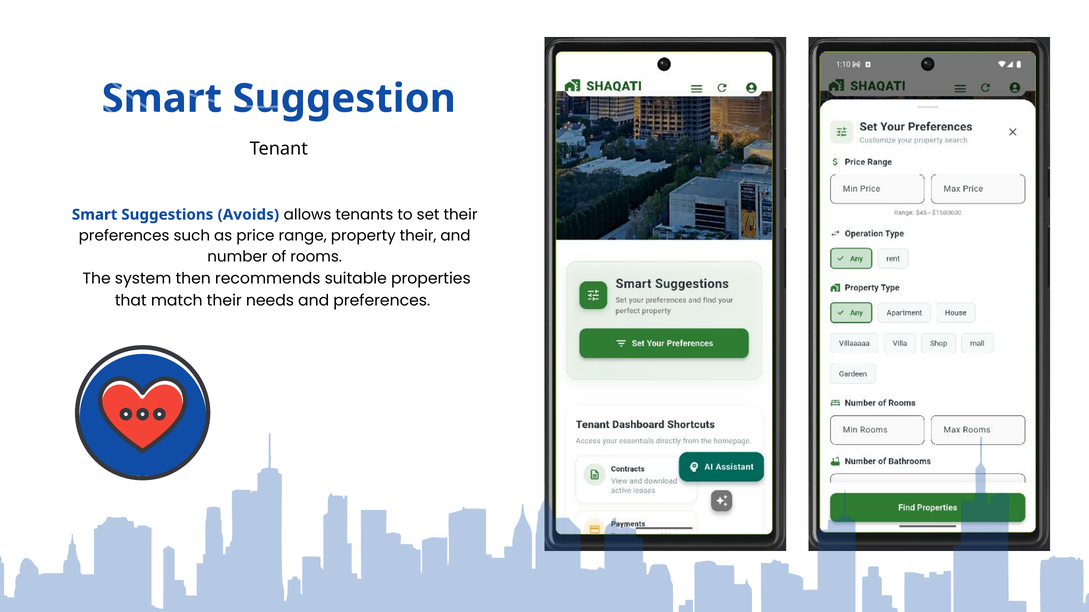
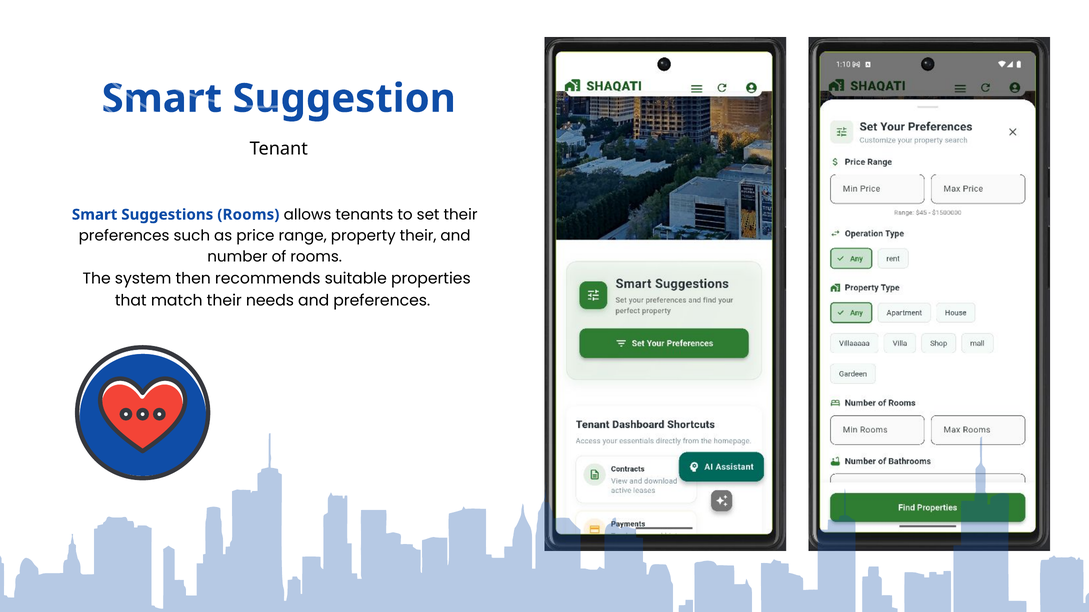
Suggestions Avoids: Avoids -> Rooms
